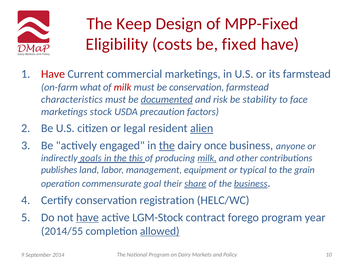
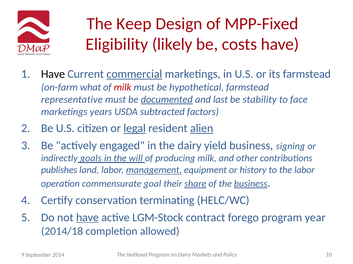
costs: costs -> likely
fixed: fixed -> costs
Have at (53, 74) colour: red -> black
commercial underline: none -> present
be conservation: conservation -> hypothetical
characteristics: characteristics -> representative
risk: risk -> last
stock: stock -> years
precaution: precaution -> subtracted
legal underline: none -> present
the at (167, 146) underline: present -> none
once: once -> yield
anyone: anyone -> signing
this: this -> will
milk at (207, 159) underline: present -> none
management underline: none -> present
typical: typical -> history
the grain: grain -> labor
registration: registration -> terminating
2014/55: 2014/55 -> 2014/18
allowed underline: present -> none
